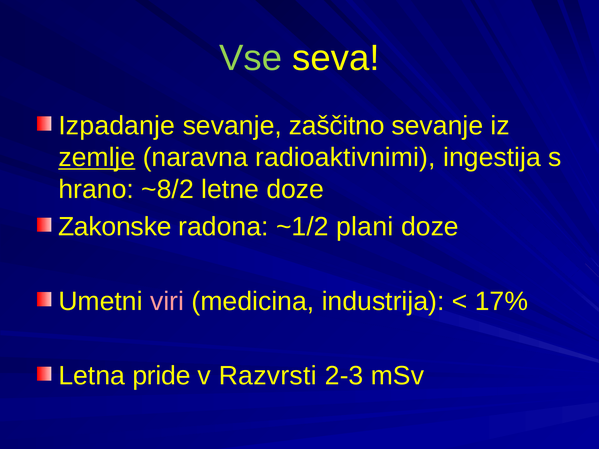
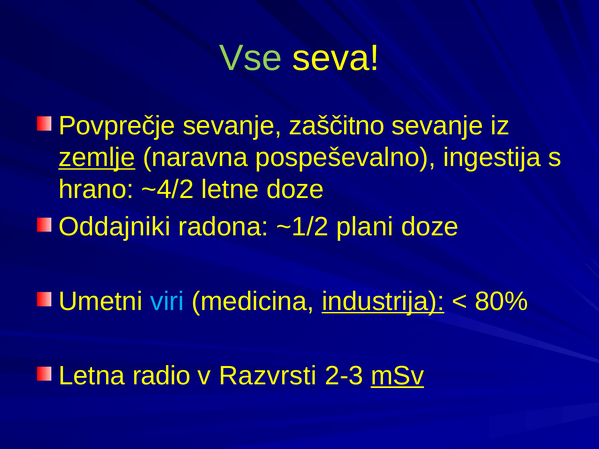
Izpadanje: Izpadanje -> Povprečje
radioaktivnimi: radioaktivnimi -> pospeševalno
~8/2: ~8/2 -> ~4/2
Zakonske: Zakonske -> Oddajniki
viri colour: pink -> light blue
industrija underline: none -> present
17%: 17% -> 80%
pride: pride -> radio
mSv underline: none -> present
